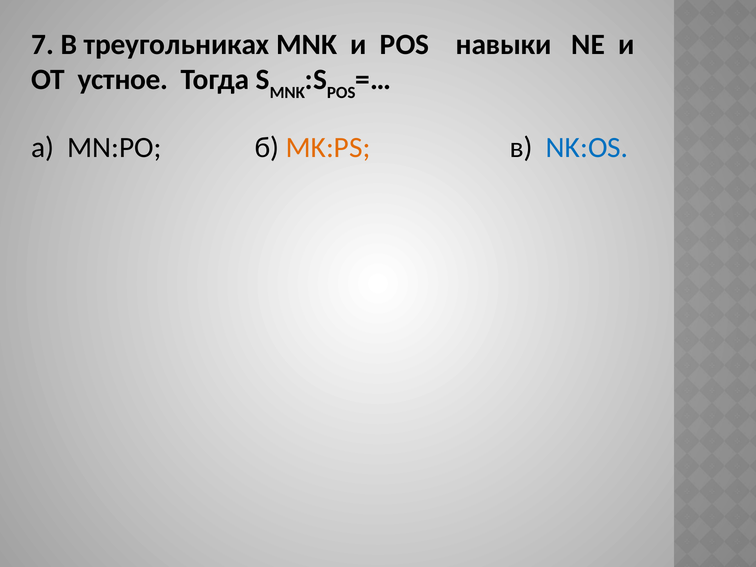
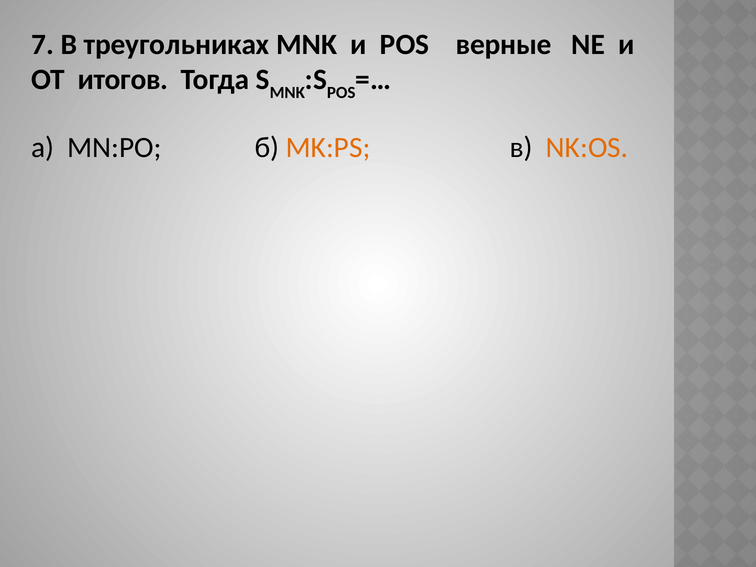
навыки: навыки -> верные
устное: устное -> итогов
NK:OS colour: blue -> orange
